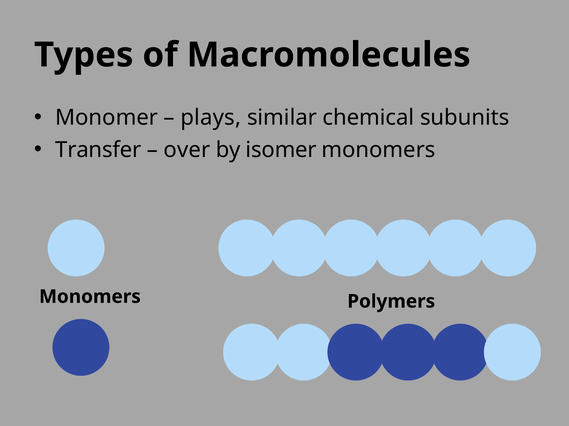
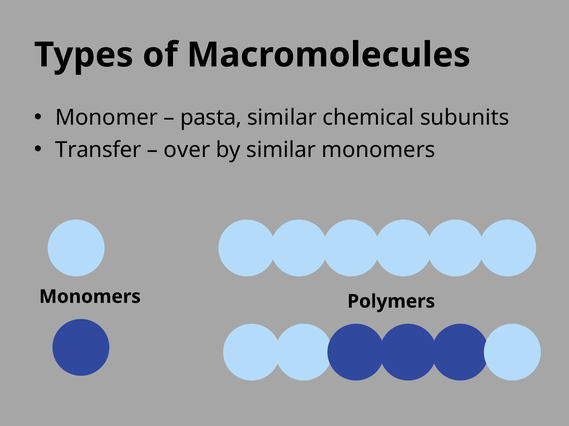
plays: plays -> pasta
by isomer: isomer -> similar
